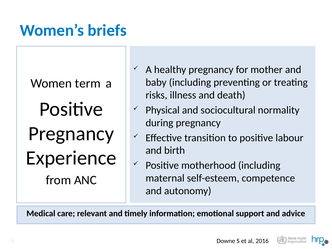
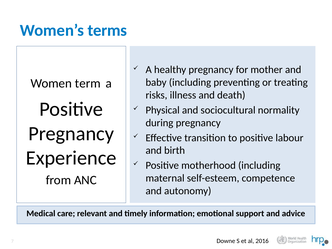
briefs: briefs -> terms
